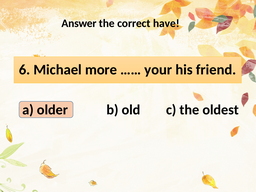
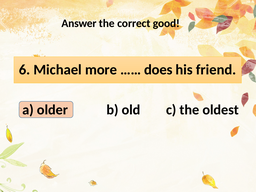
have: have -> good
your: your -> does
